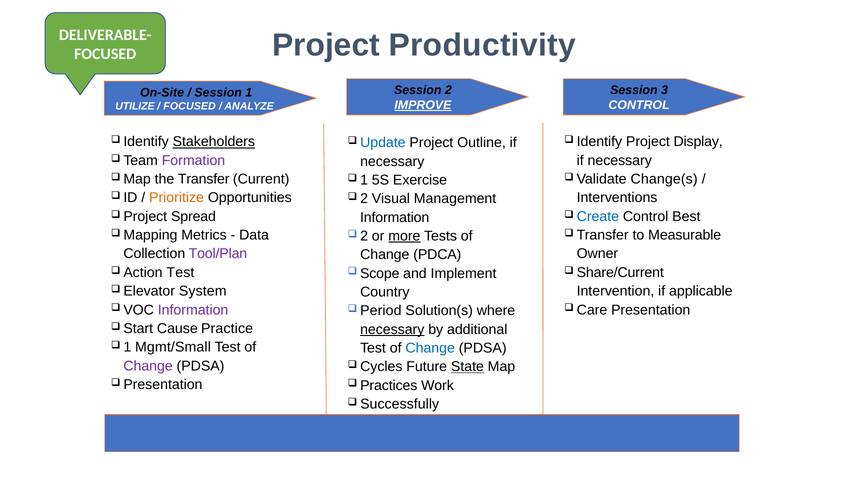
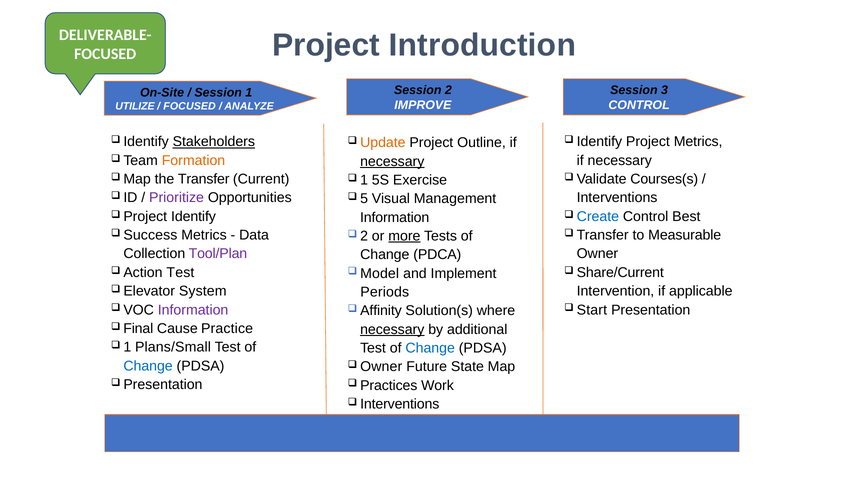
Productivity: Productivity -> Introduction
IMPROVE underline: present -> none
Project Display: Display -> Metrics
Update colour: blue -> orange
Formation colour: purple -> orange
necessary at (392, 161) underline: none -> present
Change(s: Change(s -> Courses(s
Prioritize colour: orange -> purple
2 at (364, 199): 2 -> 5
Project Spread: Spread -> Identify
Mapping: Mapping -> Success
Scope: Scope -> Model
Country: Country -> Periods
Care: Care -> Start
Period: Period -> Affinity
Start: Start -> Final
Mgmt/Small: Mgmt/Small -> Plans/Small
Change at (148, 365) colour: purple -> blue
Cycles at (381, 366): Cycles -> Owner
State underline: present -> none
Successfully at (400, 404): Successfully -> Interventions
